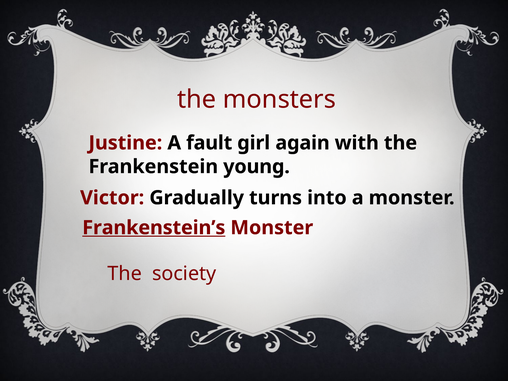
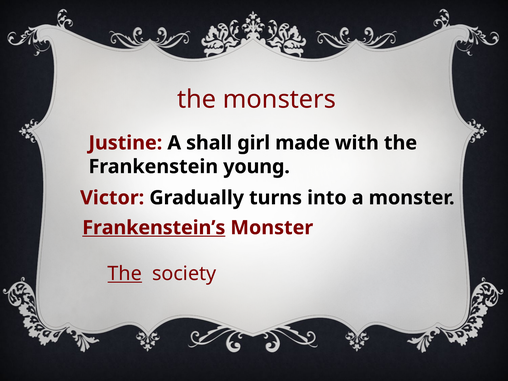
fault: fault -> shall
again: again -> made
The at (125, 274) underline: none -> present
